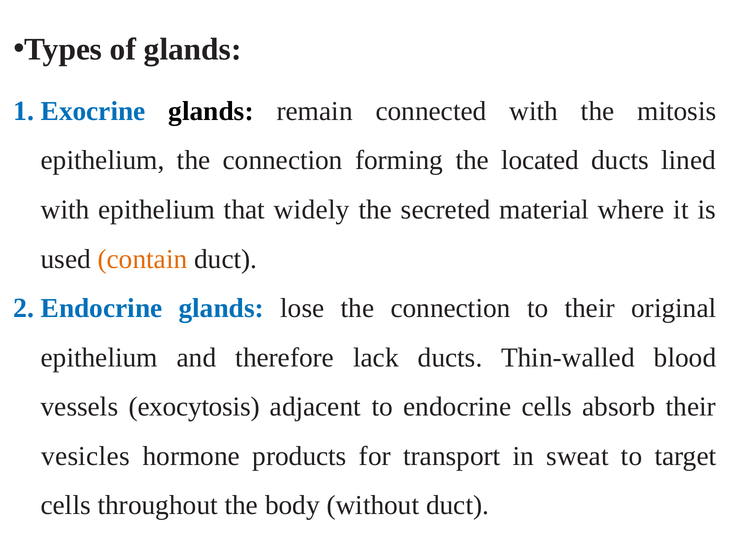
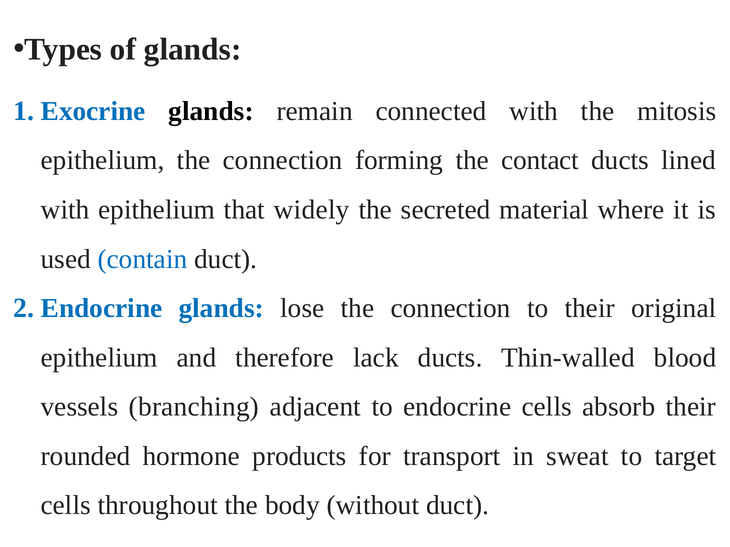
located: located -> contact
contain colour: orange -> blue
exocytosis: exocytosis -> branching
vesicles: vesicles -> rounded
